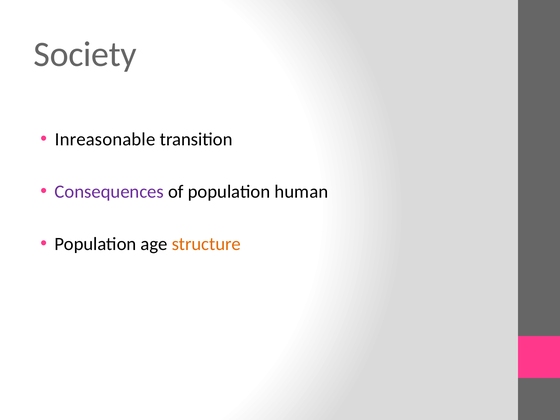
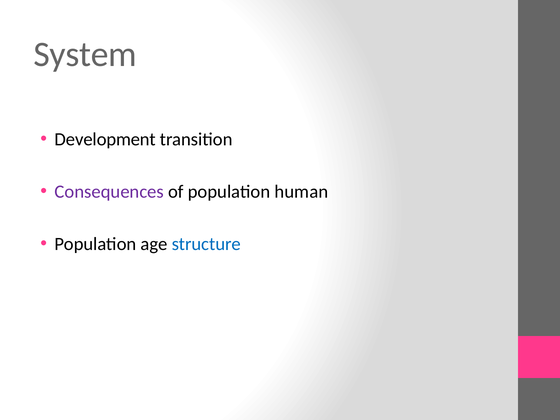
Society: Society -> System
Inreasonable: Inreasonable -> Development
structure colour: orange -> blue
